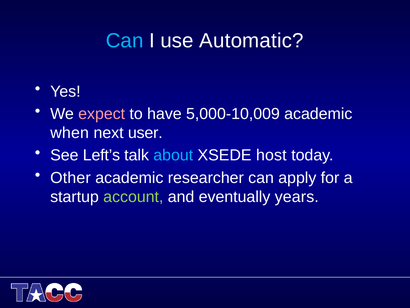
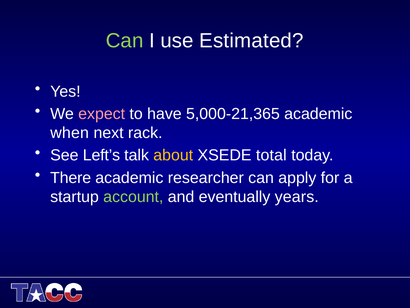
Can at (125, 41) colour: light blue -> light green
Automatic: Automatic -> Estimated
5,000-10,009: 5,000-10,009 -> 5,000-21,365
user: user -> rack
about colour: light blue -> yellow
host: host -> total
Other: Other -> There
